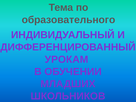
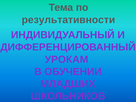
образовательного: образовательного -> результативности
